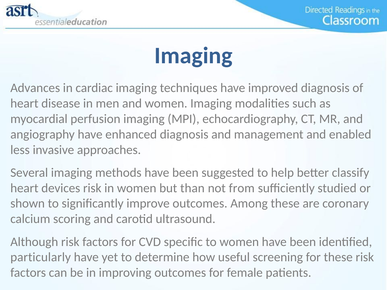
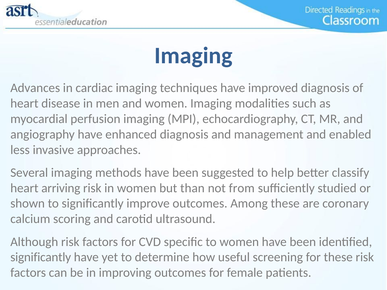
devices: devices -> arriving
particularly at (41, 257): particularly -> significantly
